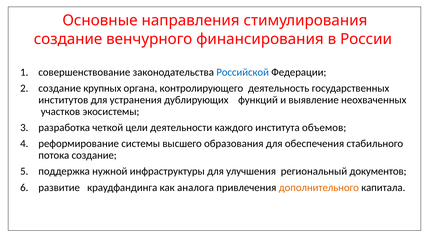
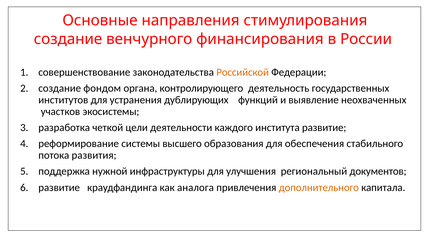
Российской colour: blue -> orange
крупных: крупных -> фондом
института объемов: объемов -> развитие
потока создание: создание -> развития
